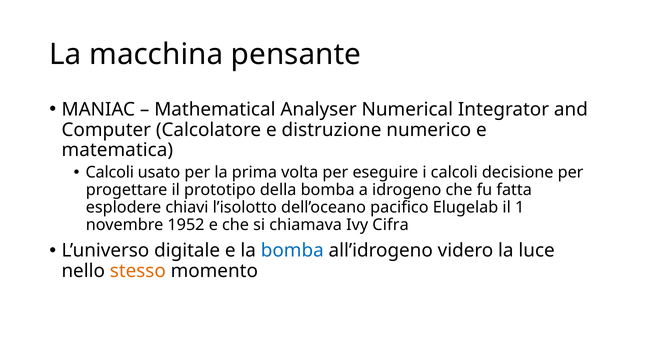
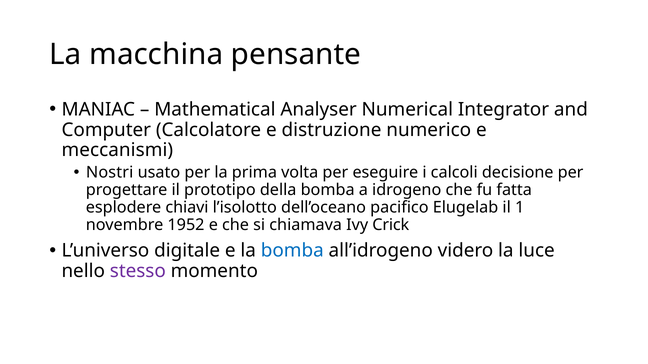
matematica: matematica -> meccanismi
Calcoli at (110, 173): Calcoli -> Nostri
Cifra: Cifra -> Crick
stesso colour: orange -> purple
